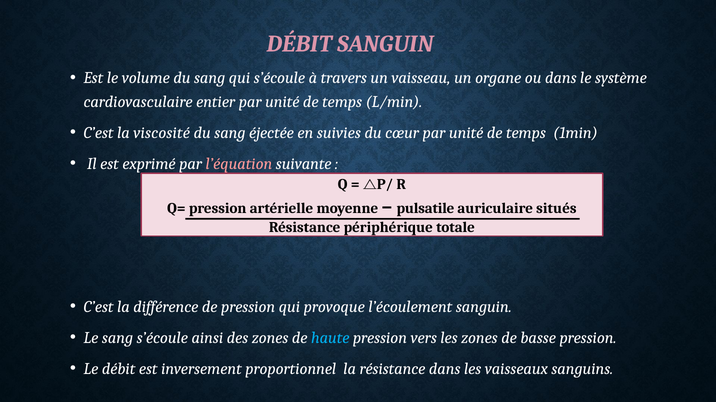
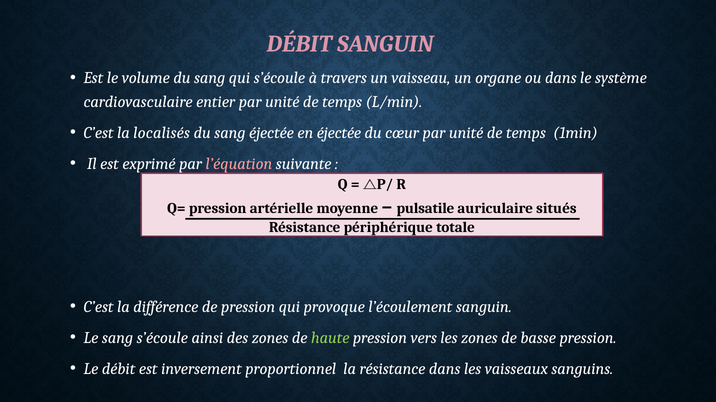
viscosité: viscosité -> localisés
en suivies: suivies -> éjectée
haute colour: light blue -> light green
